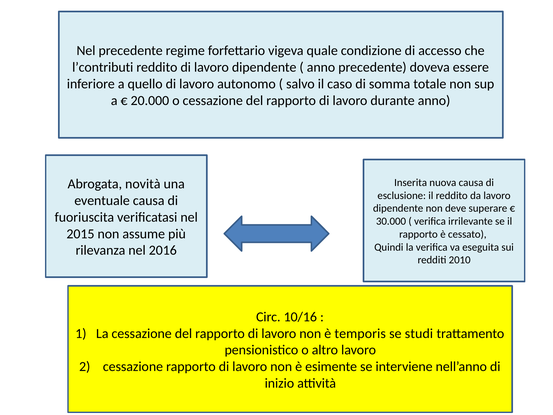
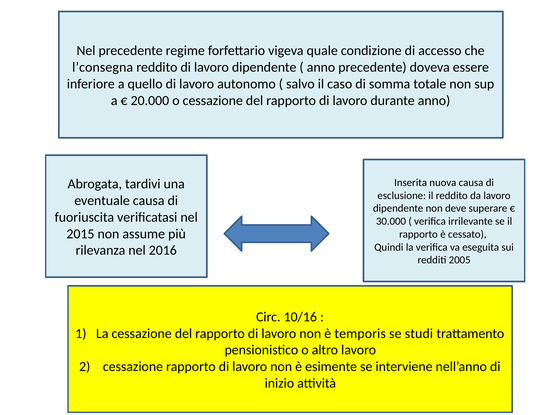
l’contributi: l’contributi -> l’consegna
novità: novità -> tardivi
2010: 2010 -> 2005
